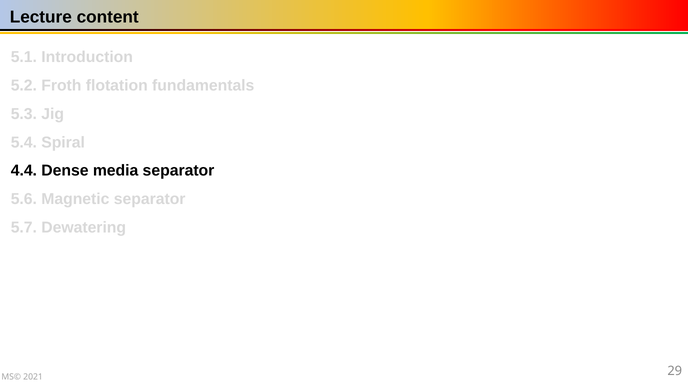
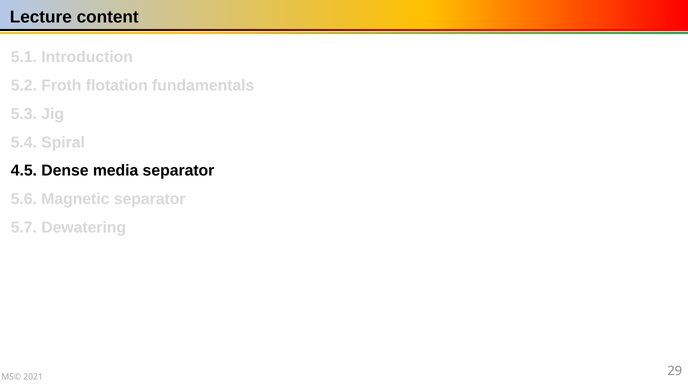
4.4: 4.4 -> 4.5
